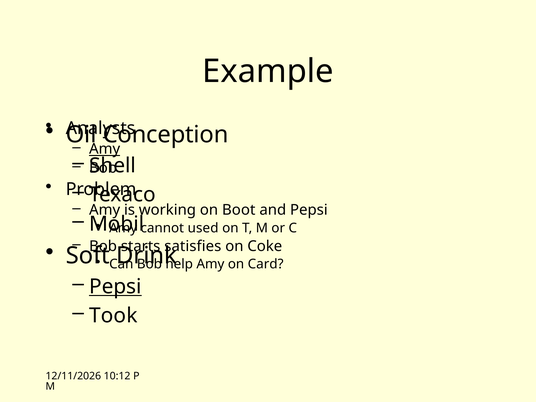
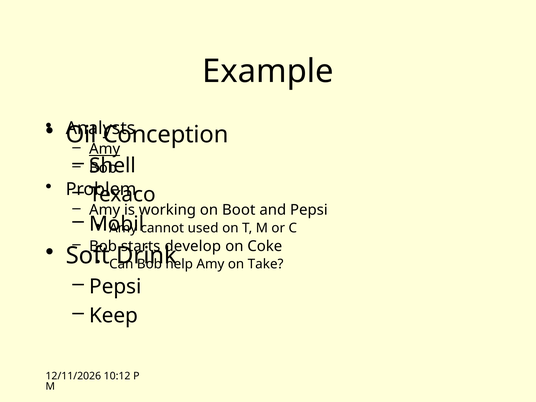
satisfies: satisfies -> develop
Card: Card -> Take
Pepsi at (115, 287) underline: present -> none
Took: Took -> Keep
